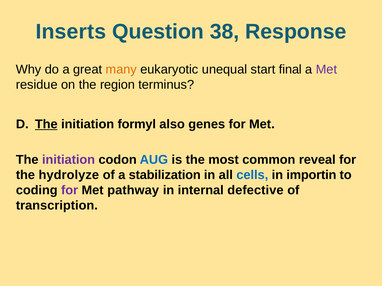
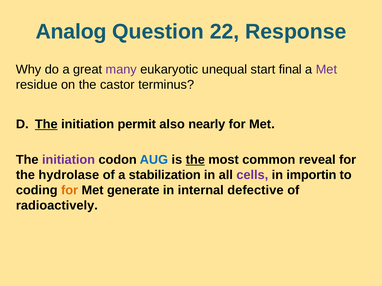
Inserts: Inserts -> Analog
38: 38 -> 22
many colour: orange -> purple
region: region -> castor
formyl: formyl -> permit
genes: genes -> nearly
the at (195, 160) underline: none -> present
hydrolyze: hydrolyze -> hydrolase
cells colour: blue -> purple
for at (70, 191) colour: purple -> orange
pathway: pathway -> generate
transcription: transcription -> radioactively
